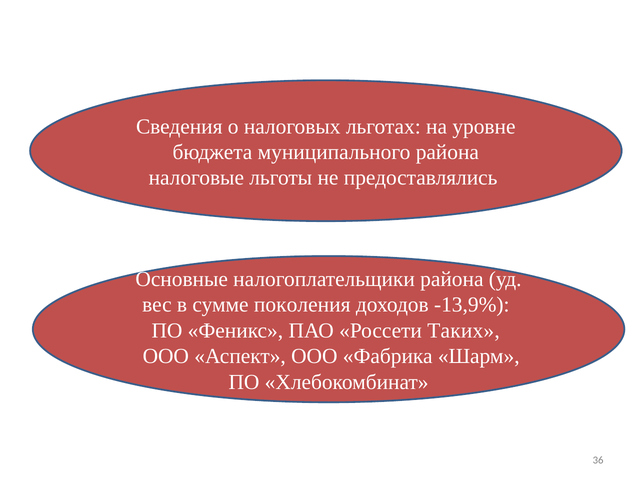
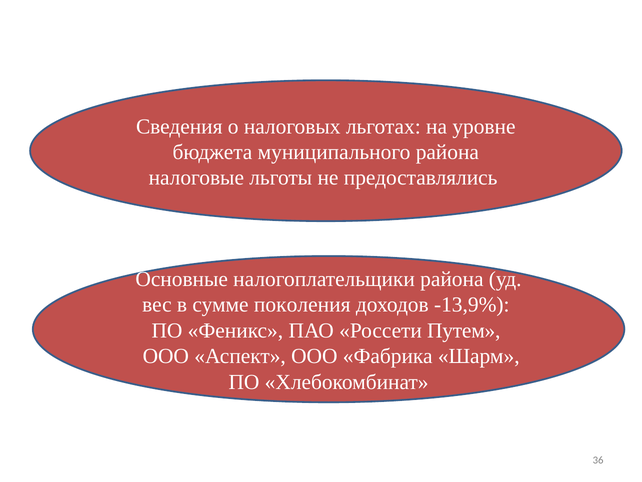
Таких: Таких -> Путем
